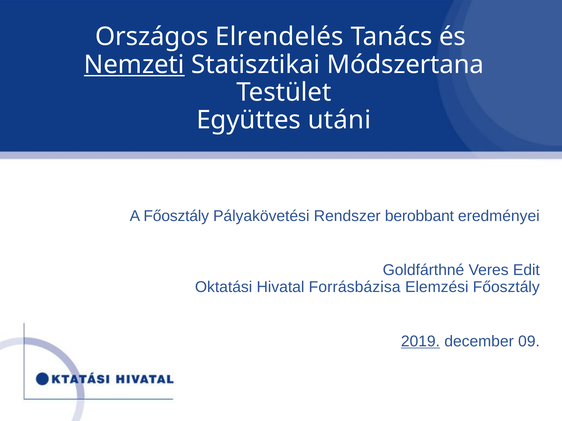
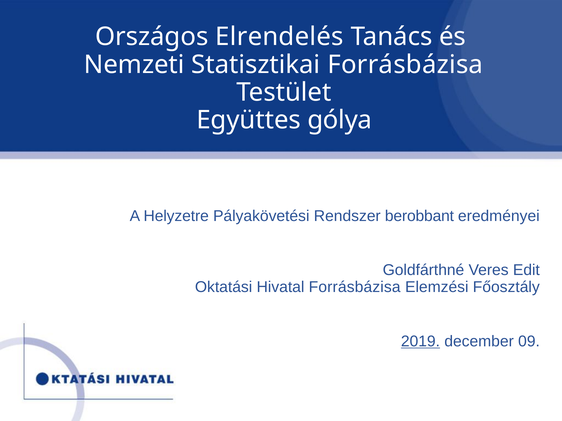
Nemzeti underline: present -> none
Statisztikai Módszertana: Módszertana -> Forrásbázisa
utáni: utáni -> gólya
A Főosztály: Főosztály -> Helyzetre
